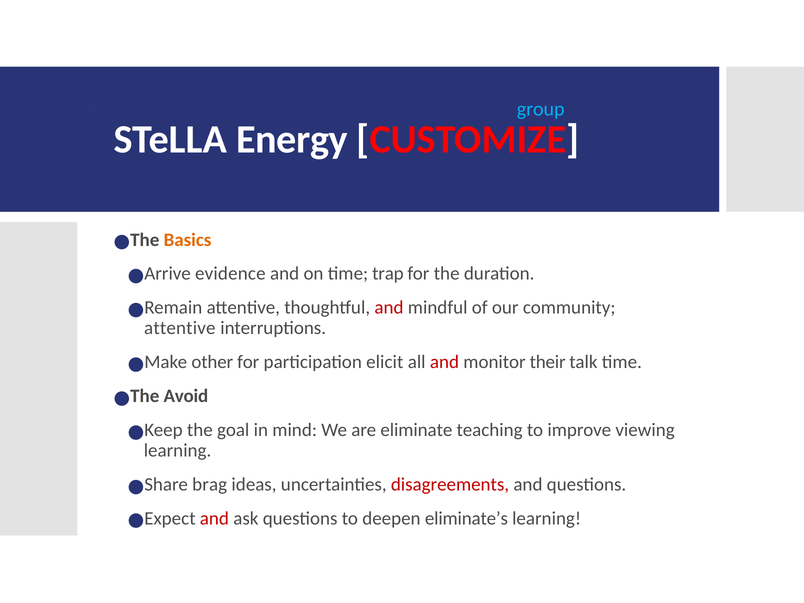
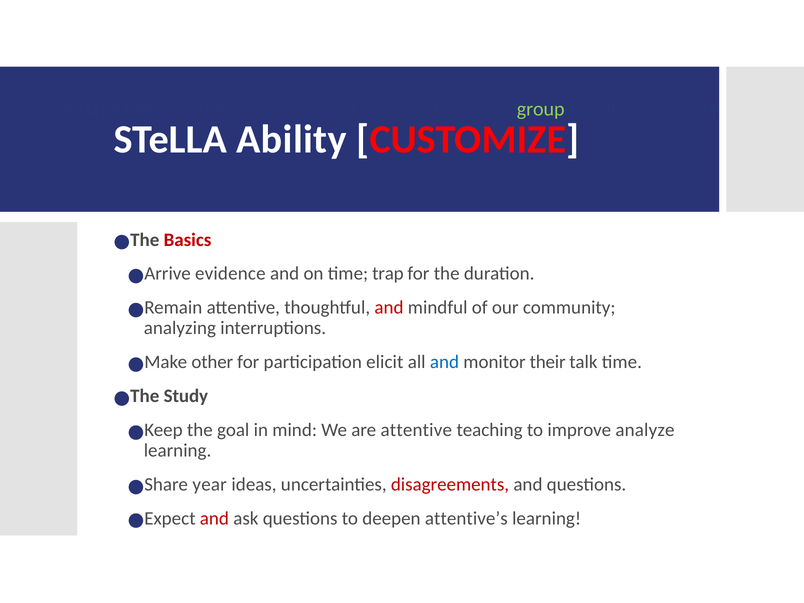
group colour: light blue -> light green
Energy: Energy -> Ability
Basics colour: orange -> red
attentive at (180, 328): attentive -> analyzing
and at (444, 362) colour: red -> blue
Avoid at (186, 396): Avoid -> Study
are eliminate: eliminate -> attentive
viewing: viewing -> analyze
brag: brag -> year
eliminate’s: eliminate’s -> attentive’s
